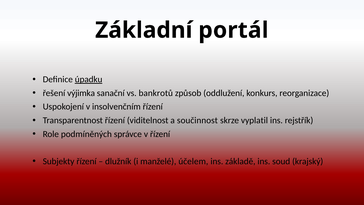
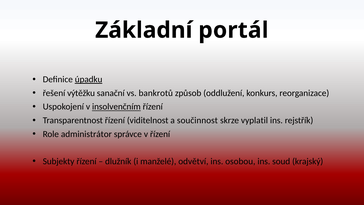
výjimka: výjimka -> výtěžku
insolvenčním underline: none -> present
podmíněných: podmíněných -> administrátor
účelem: účelem -> odvětví
základě: základě -> osobou
